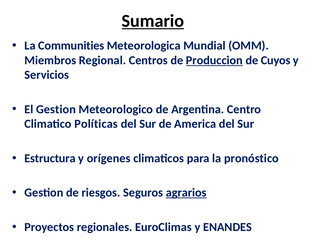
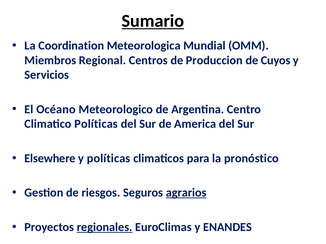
Communities: Communities -> Coordination
Produccion underline: present -> none
El Gestion: Gestion -> Océano
Estructura: Estructura -> Elsewhere
y orígenes: orígenes -> políticas
regionales underline: none -> present
